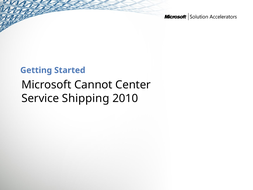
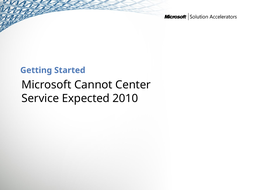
Shipping: Shipping -> Expected
